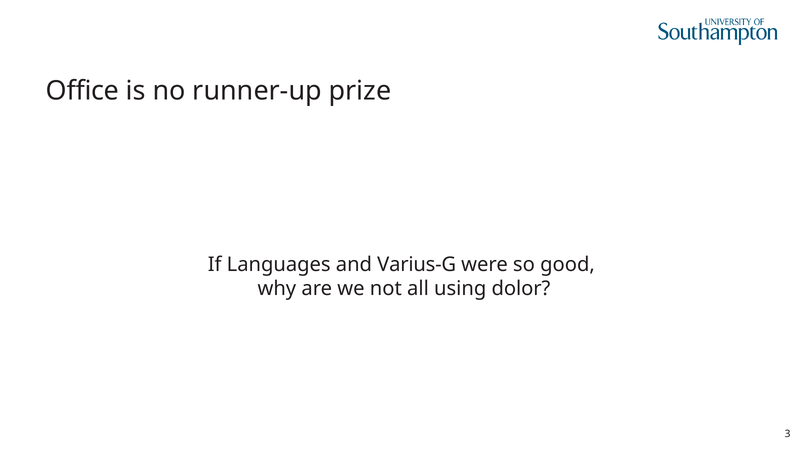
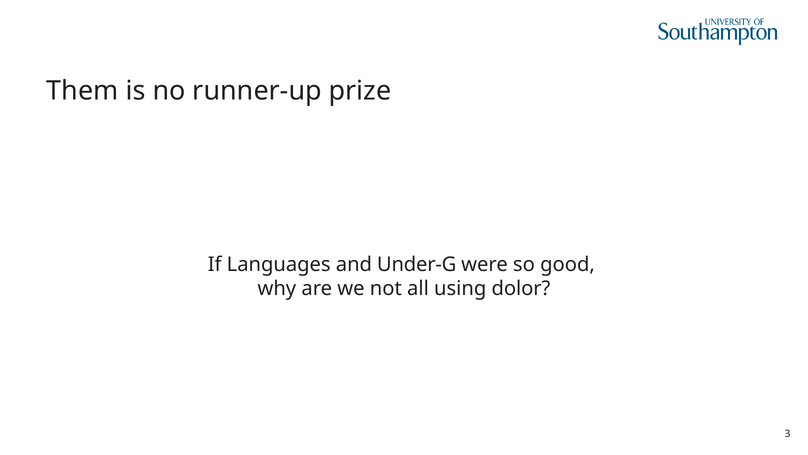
Office: Office -> Them
Varius-G: Varius-G -> Under-G
